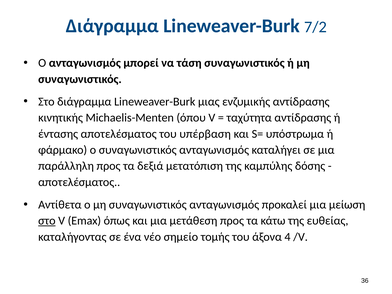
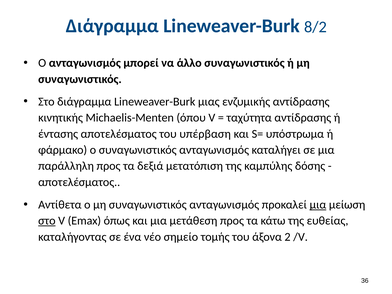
7/2: 7/2 -> 8/2
τάση: τάση -> άλλο
μια at (318, 205) underline: none -> present
4: 4 -> 2
